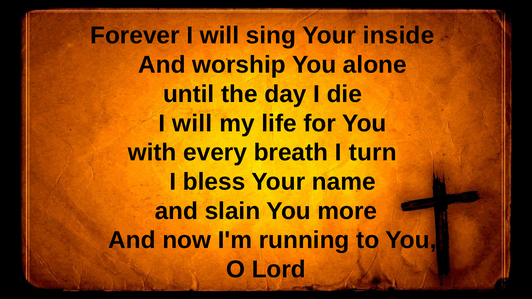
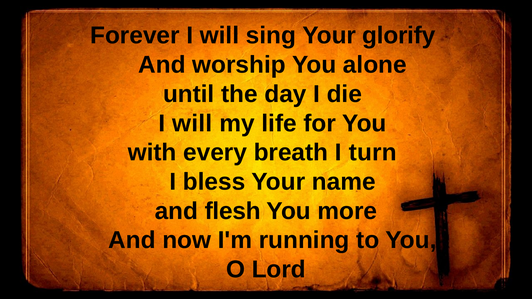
inside: inside -> glorify
slain: slain -> flesh
